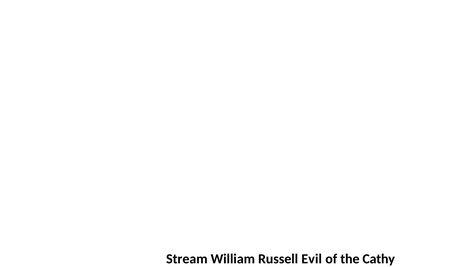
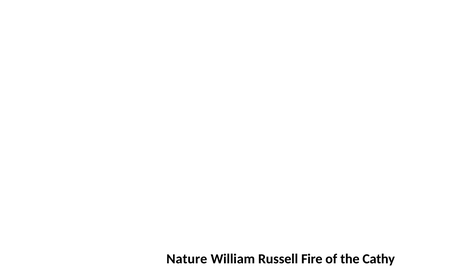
Stream: Stream -> Nature
Evil: Evil -> Fire
